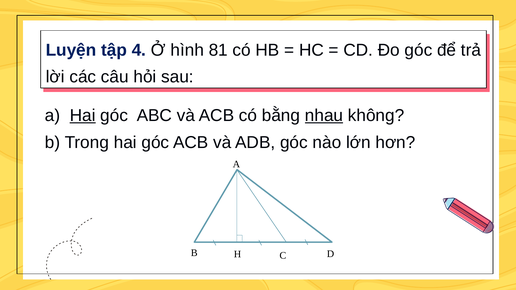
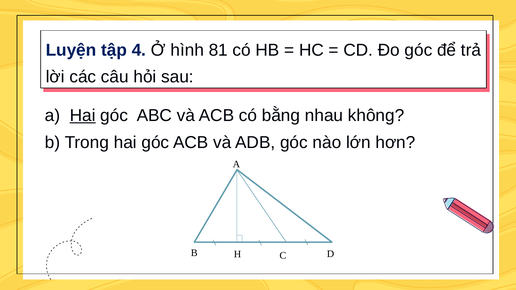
nhau underline: present -> none
